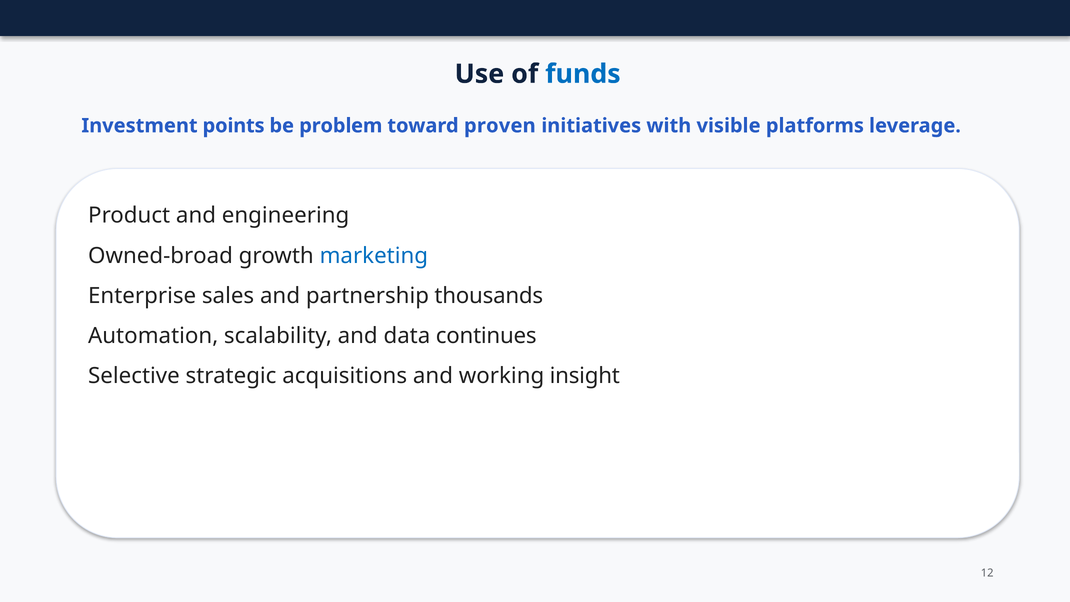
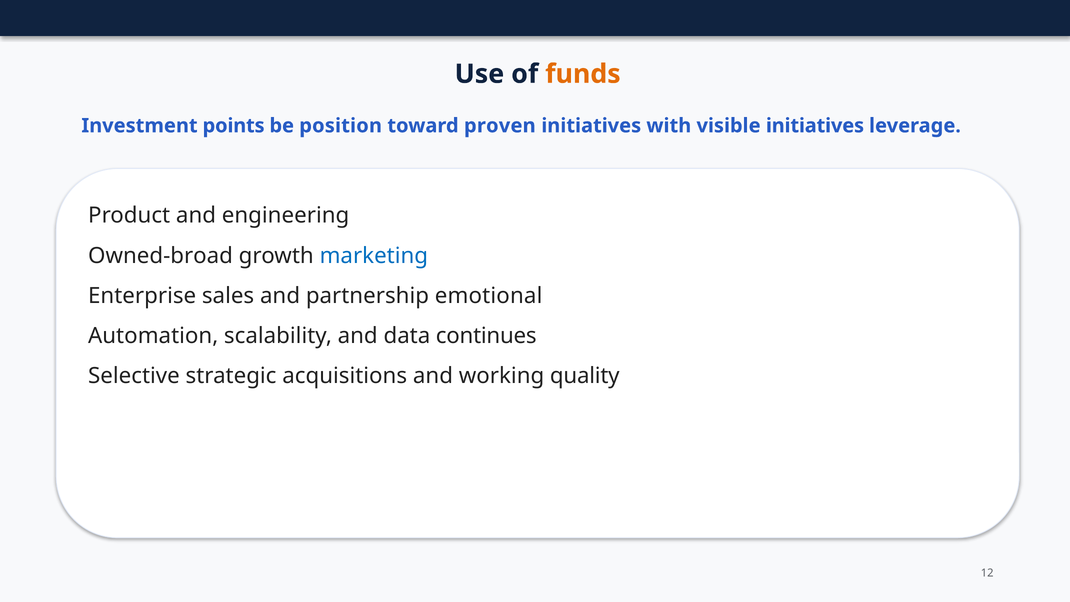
funds colour: blue -> orange
problem: problem -> position
visible platforms: platforms -> initiatives
thousands: thousands -> emotional
insight: insight -> quality
